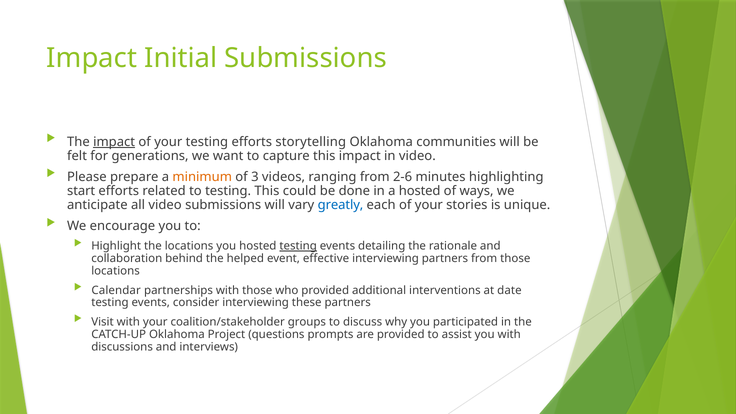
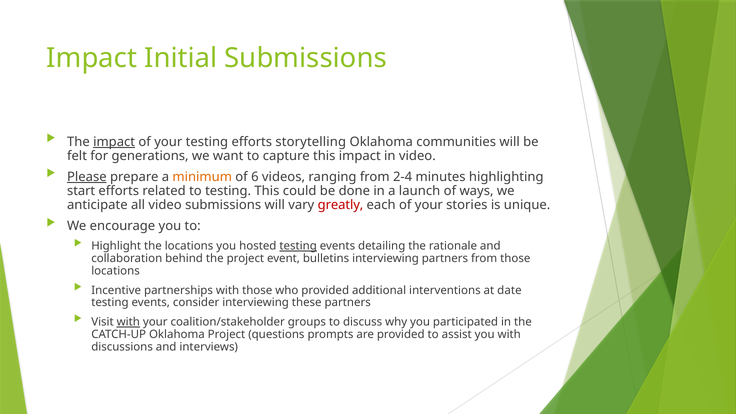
Please underline: none -> present
3: 3 -> 6
2-6: 2-6 -> 2-4
a hosted: hosted -> launch
greatly colour: blue -> red
the helped: helped -> project
effective: effective -> bulletins
Calendar: Calendar -> Incentive
with at (128, 322) underline: none -> present
